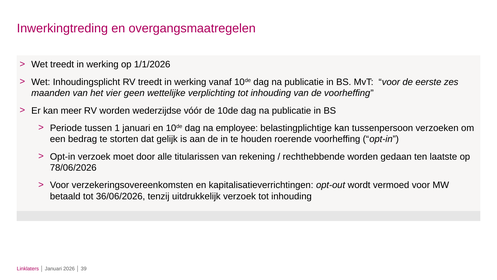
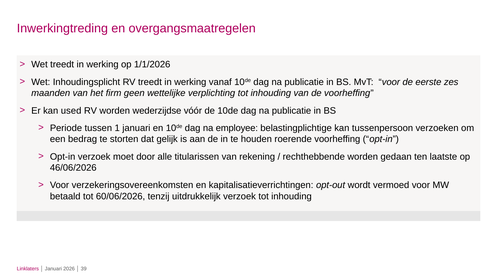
vier: vier -> firm
meer: meer -> used
78/06/2026: 78/06/2026 -> 46/06/2026
36/06/2026: 36/06/2026 -> 60/06/2026
